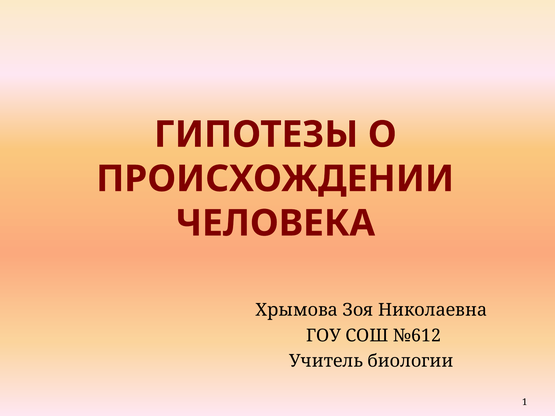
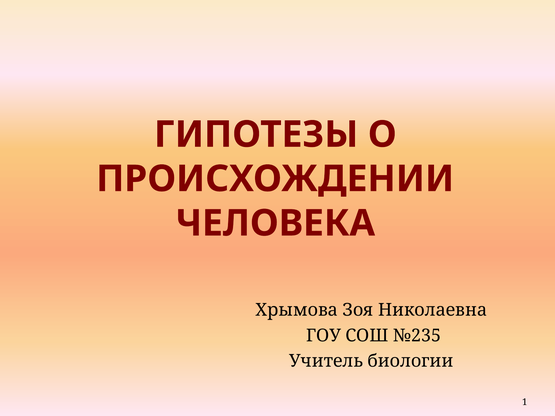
№612: №612 -> №235
